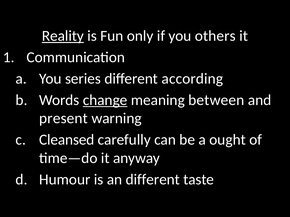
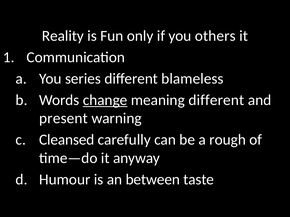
Reality underline: present -> none
according: according -> blameless
meaning between: between -> different
ought: ought -> rough
an different: different -> between
